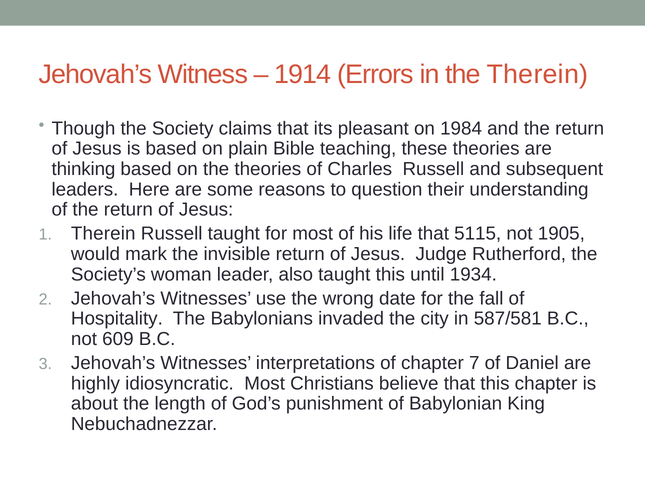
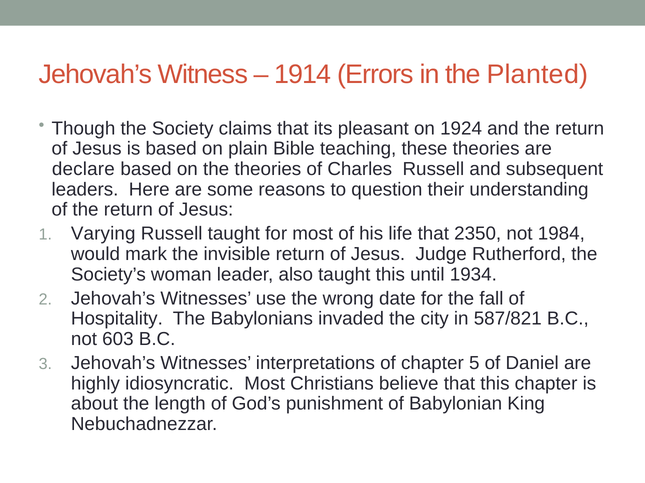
the Therein: Therein -> Planted
1984: 1984 -> 1924
thinking: thinking -> declare
Therein at (103, 234): Therein -> Varying
5115: 5115 -> 2350
1905: 1905 -> 1984
587/581: 587/581 -> 587/821
609: 609 -> 603
7: 7 -> 5
